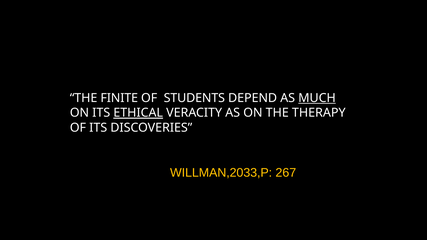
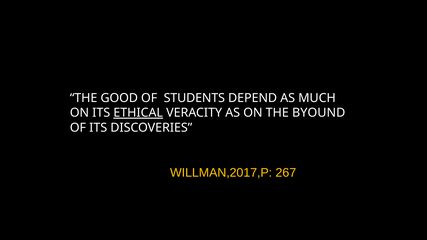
FINITE: FINITE -> GOOD
MUCH underline: present -> none
THERAPY: THERAPY -> BYOUND
WILLMAN,2033,P: WILLMAN,2033,P -> WILLMAN,2017,P
